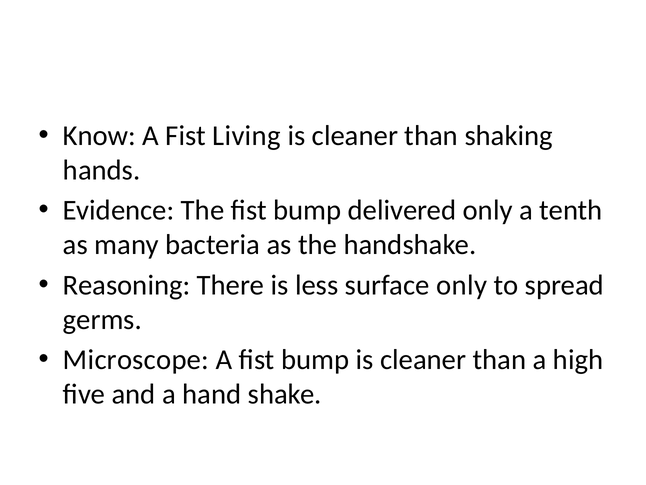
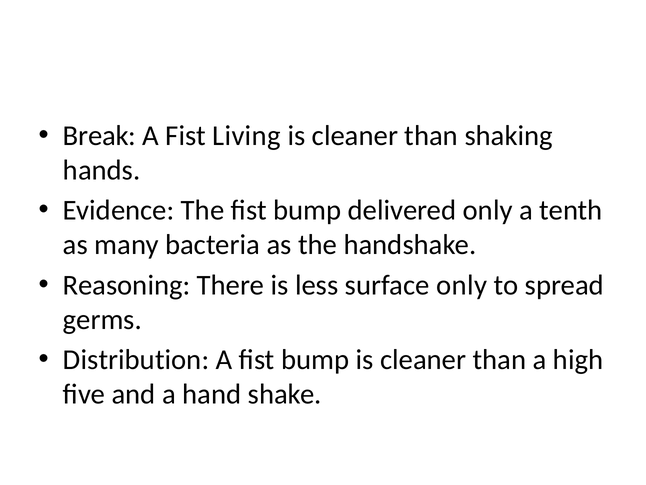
Know: Know -> Break
Microscope: Microscope -> Distribution
